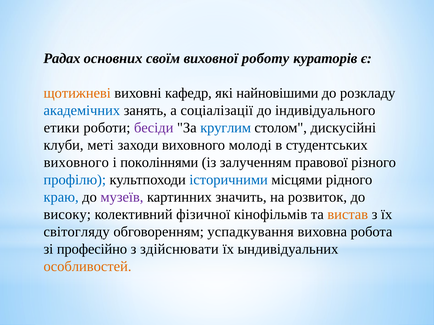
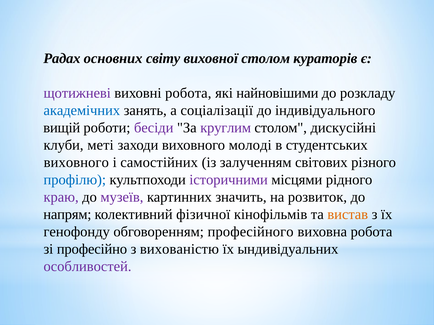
своїм: своїм -> світу
виховної роботу: роботу -> столом
щотижневі colour: orange -> purple
виховні кафедр: кафедр -> робота
етики: етики -> вищій
круглим colour: blue -> purple
поколіннями: поколіннями -> самостійних
правової: правової -> світових
історичними colour: blue -> purple
краю colour: blue -> purple
високу: високу -> напрям
світогляду: світогляду -> генофонду
успадкування: успадкування -> професійного
здійснювати: здійснювати -> вихованістю
особливостей colour: orange -> purple
